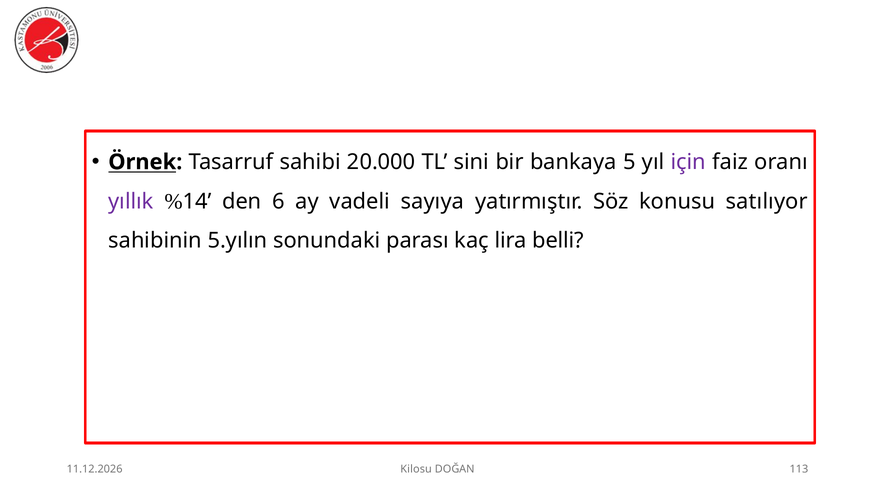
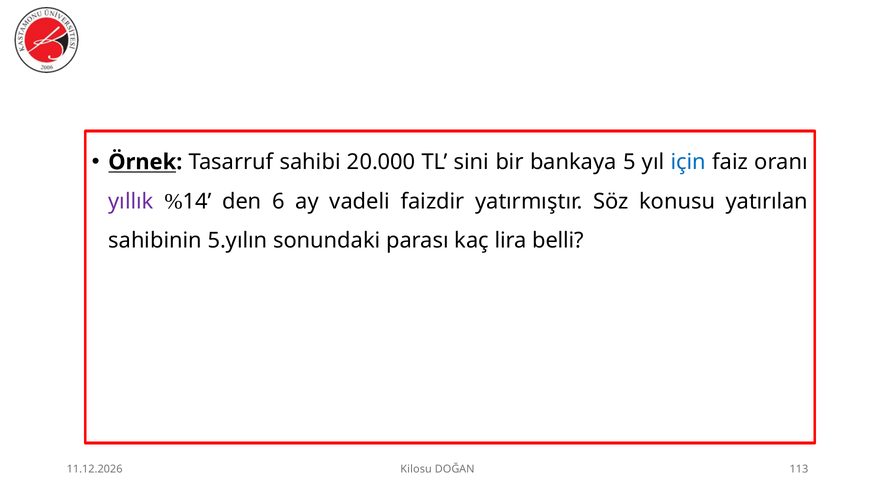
için colour: purple -> blue
sayıya: sayıya -> faizdir
satılıyor: satılıyor -> yatırılan
